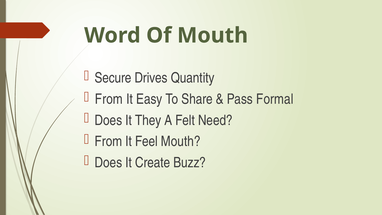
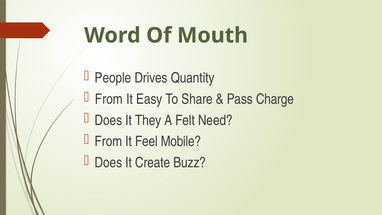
Secure: Secure -> People
Formal: Formal -> Charge
Feel Mouth: Mouth -> Mobile
